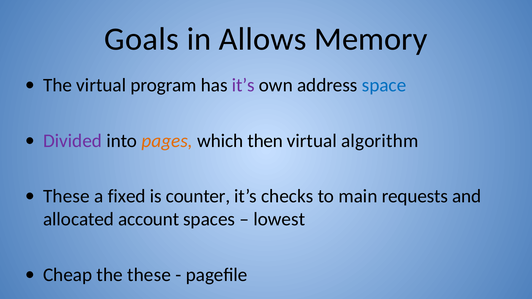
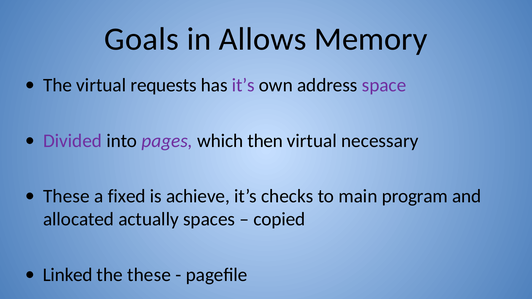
program: program -> requests
space colour: blue -> purple
pages colour: orange -> purple
algorithm: algorithm -> necessary
counter: counter -> achieve
requests: requests -> program
account: account -> actually
lowest: lowest -> copied
Cheap: Cheap -> Linked
